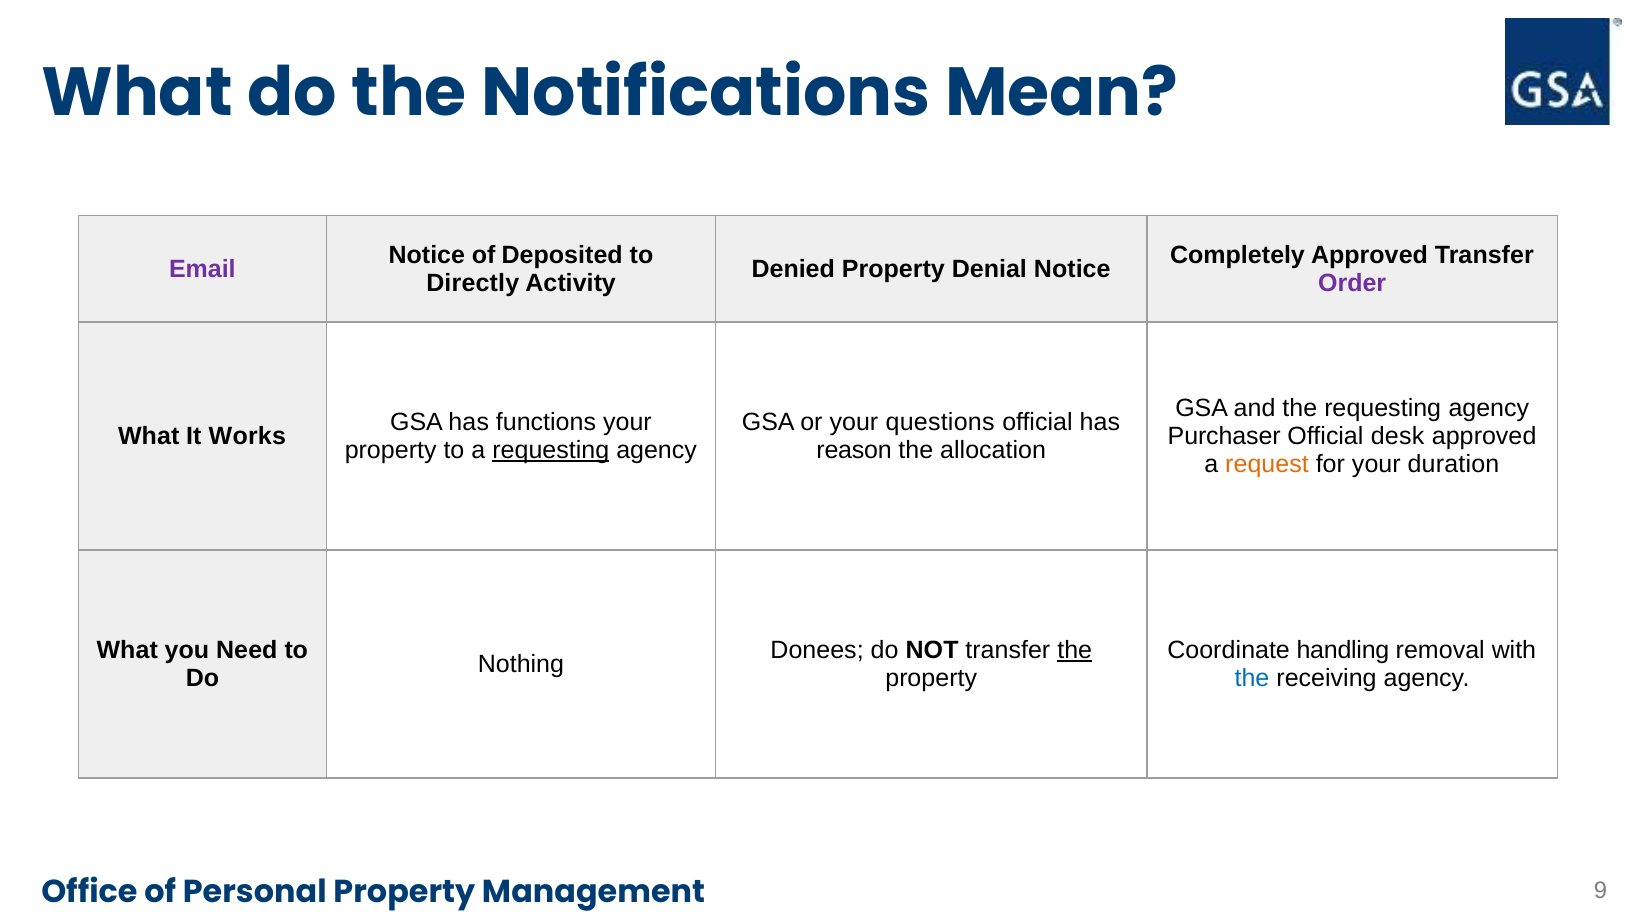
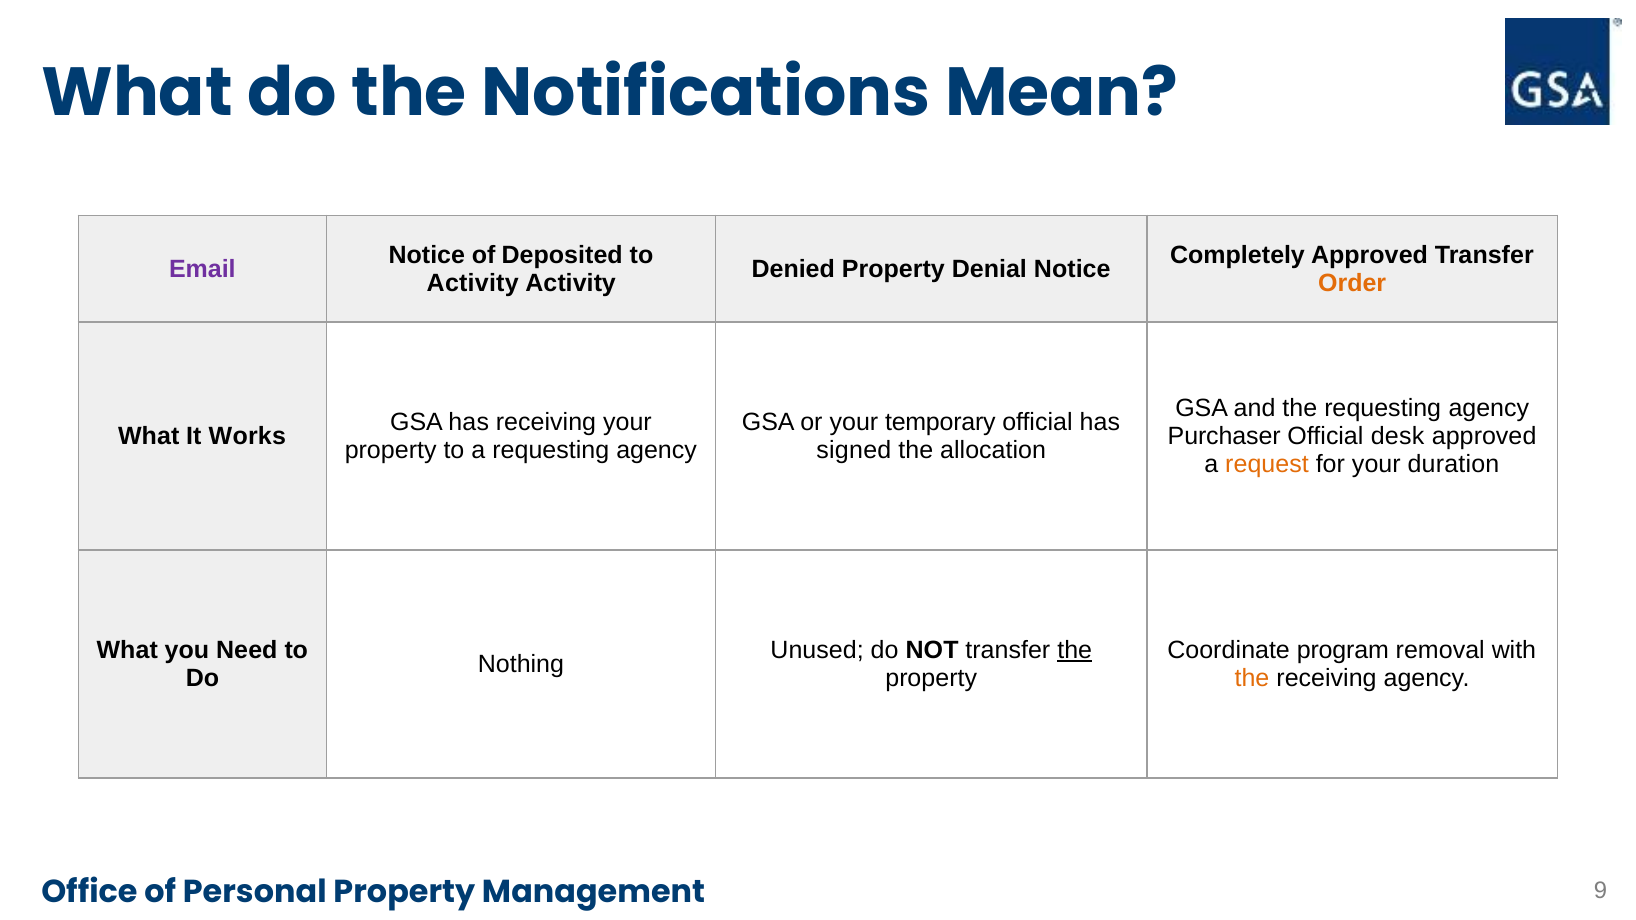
Directly at (473, 283): Directly -> Activity
Order colour: purple -> orange
has functions: functions -> receiving
questions: questions -> temporary
requesting at (551, 450) underline: present -> none
reason: reason -> signed
Donees: Donees -> Unused
handling: handling -> program
the at (1252, 678) colour: blue -> orange
